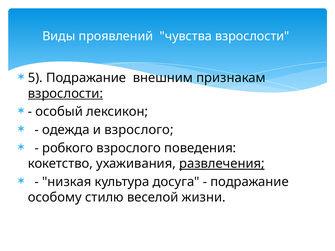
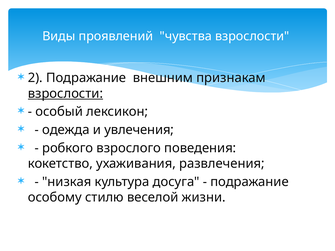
5: 5 -> 2
и взрослого: взрослого -> увлечения
развлечения underline: present -> none
